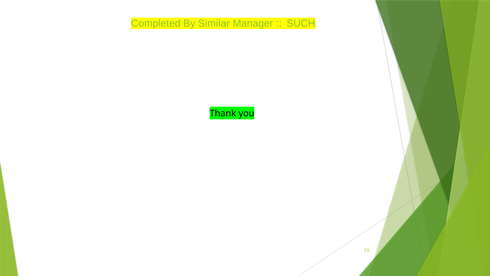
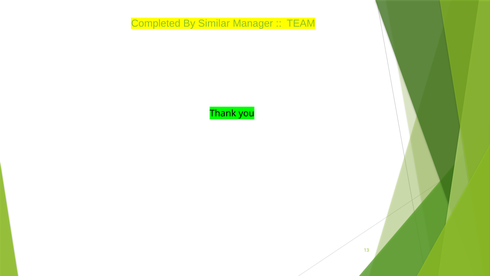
SUCH: SUCH -> TEAM
